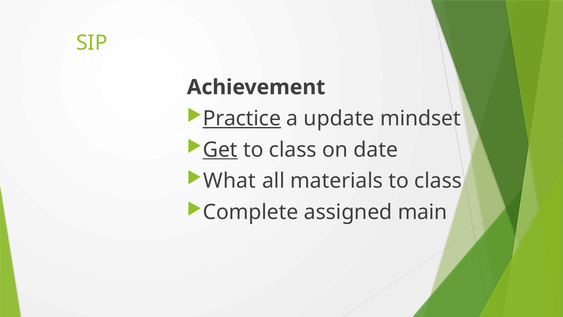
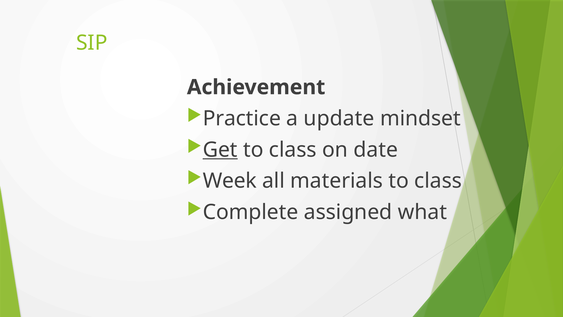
Practice underline: present -> none
What: What -> Week
main: main -> what
